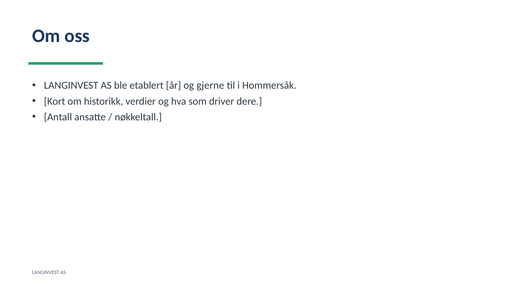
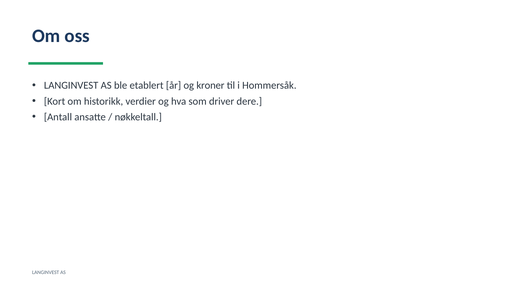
gjerne: gjerne -> kroner
